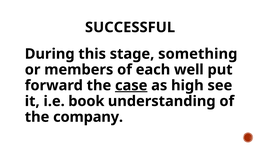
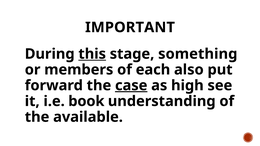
SUCCESSFUL: SUCCESSFUL -> IMPORTANT
this underline: none -> present
well: well -> also
company: company -> available
